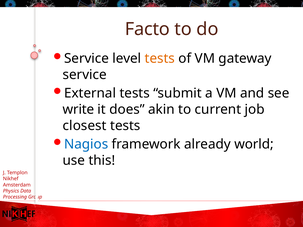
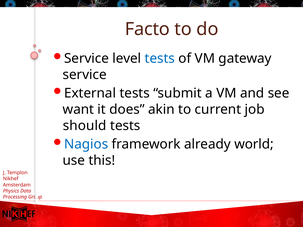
tests at (160, 59) colour: orange -> blue
write: write -> want
closest: closest -> should
